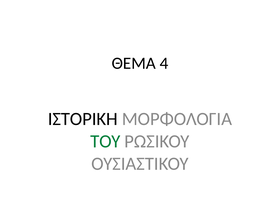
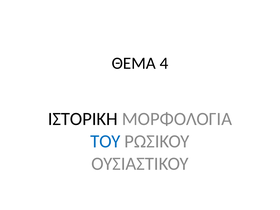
ΤΟΥ colour: green -> blue
